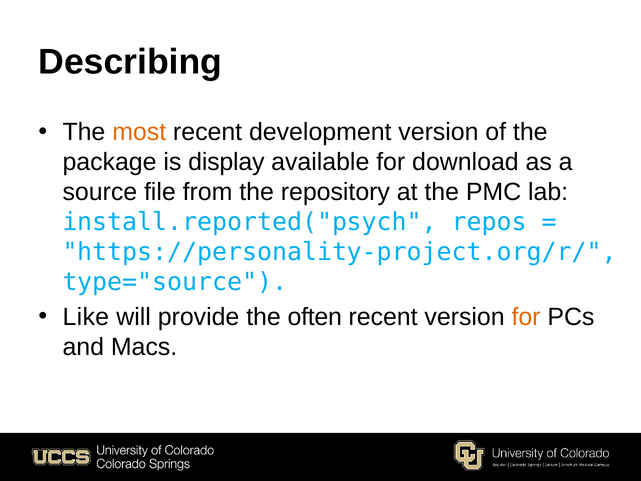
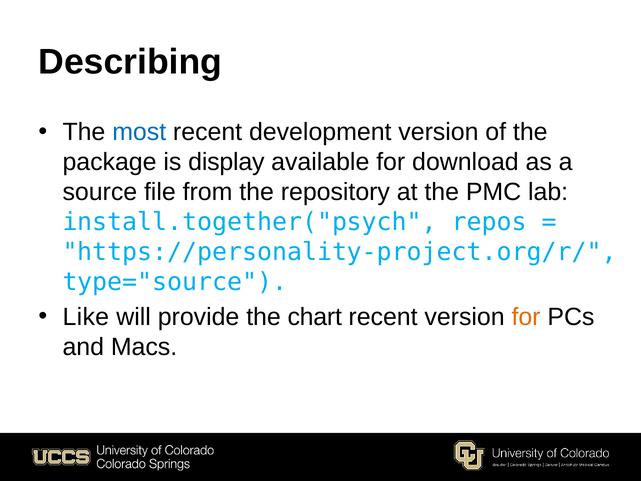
most colour: orange -> blue
install.reported("psych: install.reported("psych -> install.together("psych
often: often -> chart
